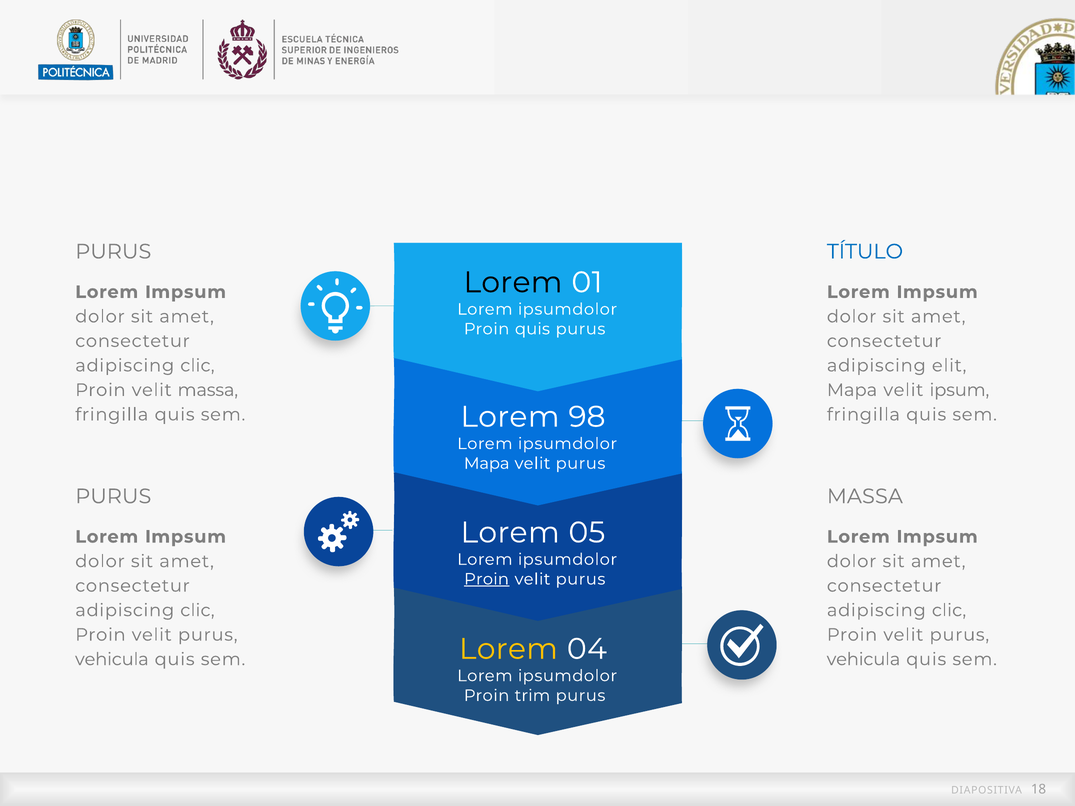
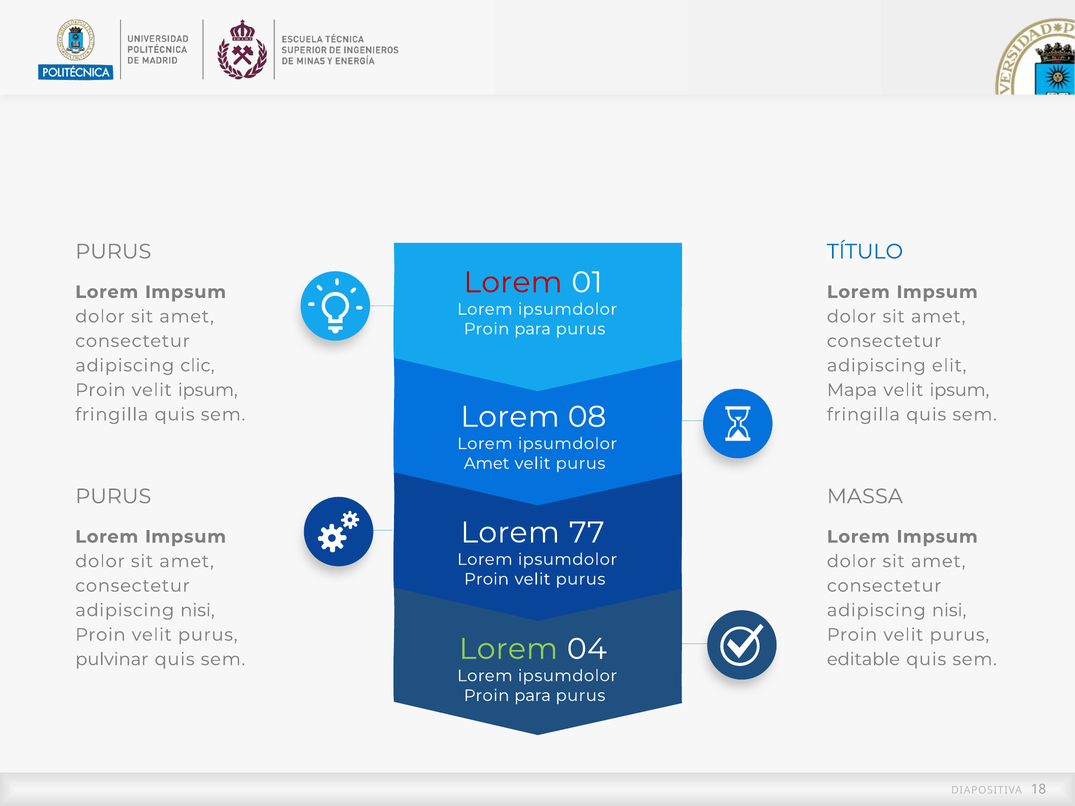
Lorem at (513, 283) colour: black -> red
quis at (532, 329): quis -> para
Proin velit massa: massa -> ipsum
98: 98 -> 08
Mapa at (487, 464): Mapa -> Amet
05: 05 -> 77
Proin at (487, 579) underline: present -> none
clic at (197, 610): clic -> nisi
clic at (949, 610): clic -> nisi
Lorem at (508, 649) colour: yellow -> light green
vehicula at (112, 659): vehicula -> pulvinar
vehicula at (863, 659): vehicula -> editable
trim at (532, 696): trim -> para
